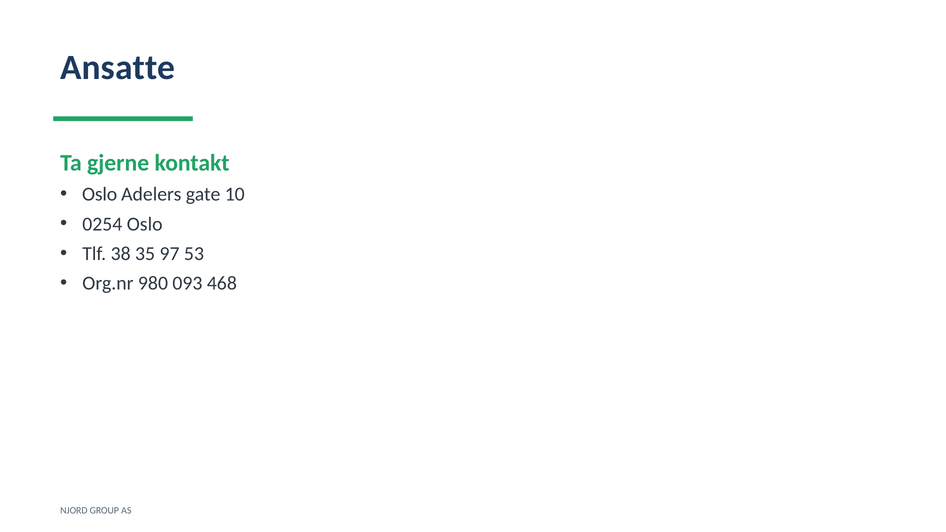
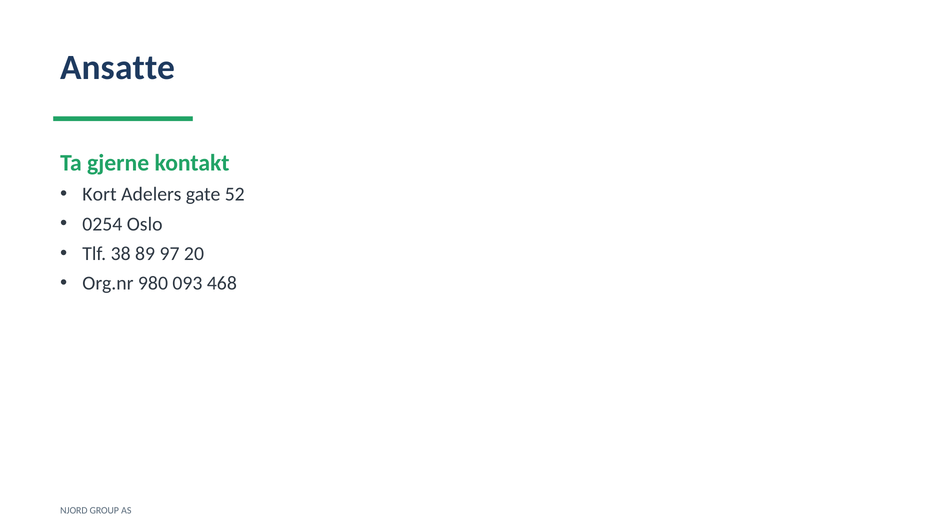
Oslo at (100, 195): Oslo -> Kort
10: 10 -> 52
35: 35 -> 89
53: 53 -> 20
